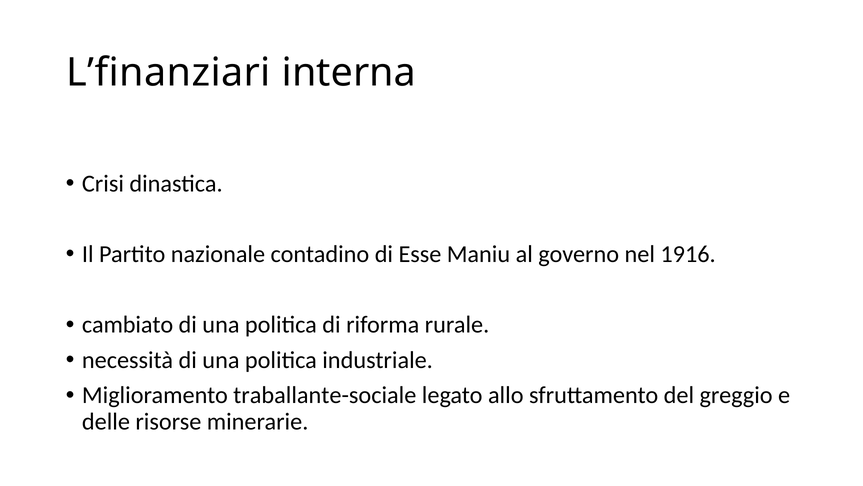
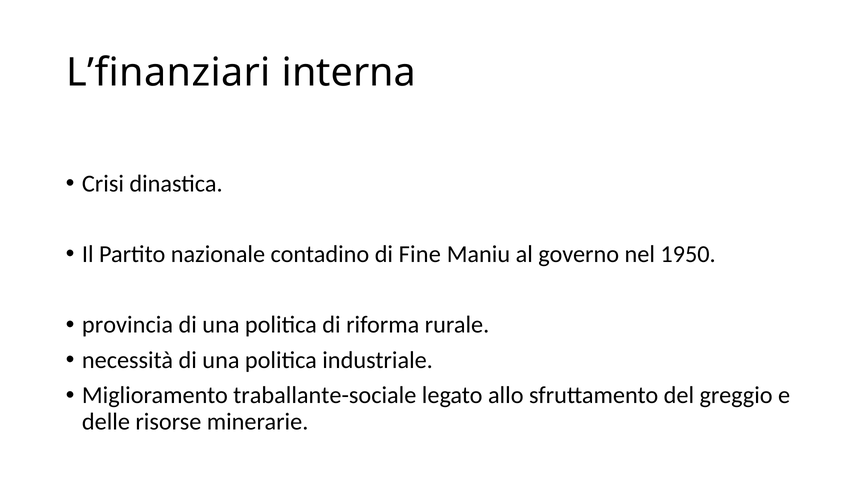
Esse: Esse -> Fine
1916: 1916 -> 1950
cambiato: cambiato -> provincia
